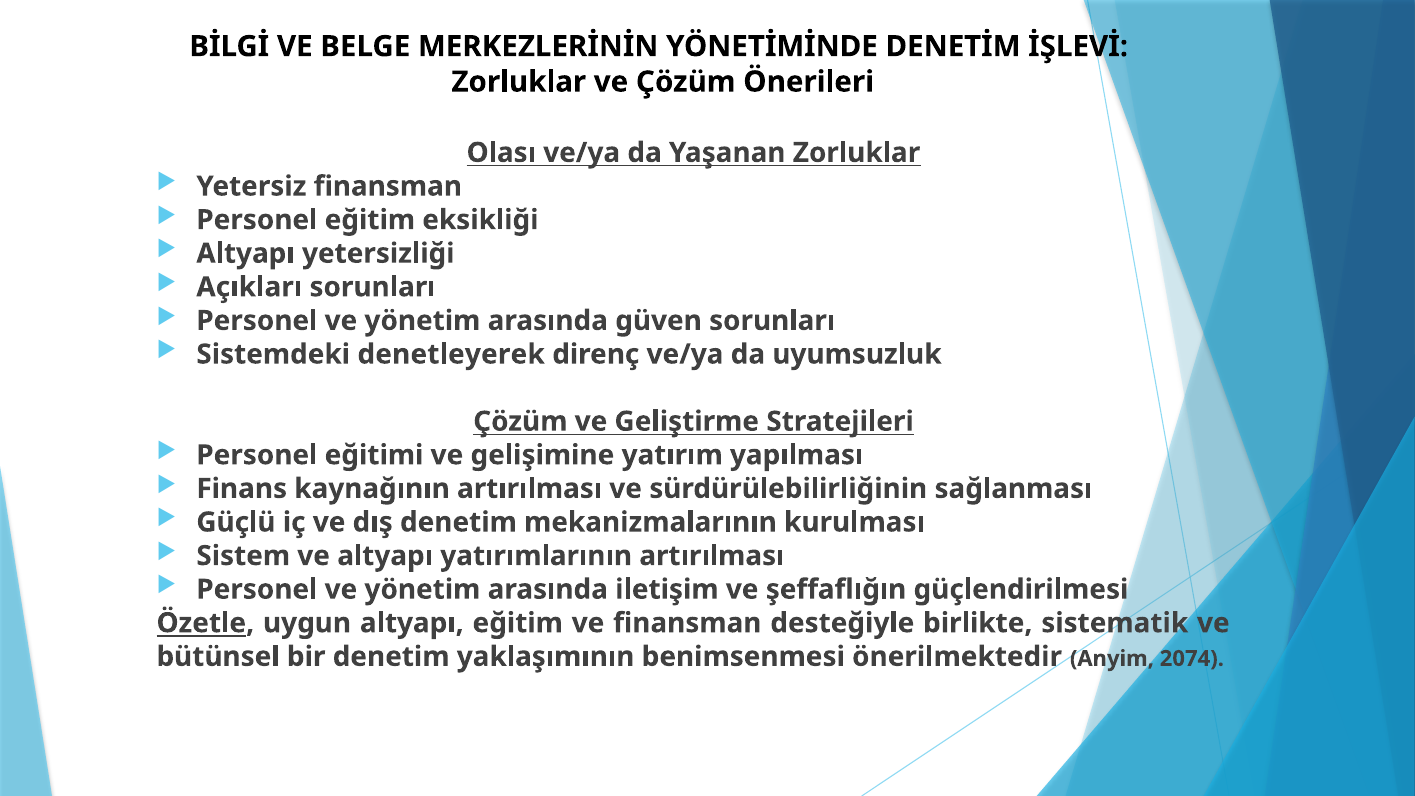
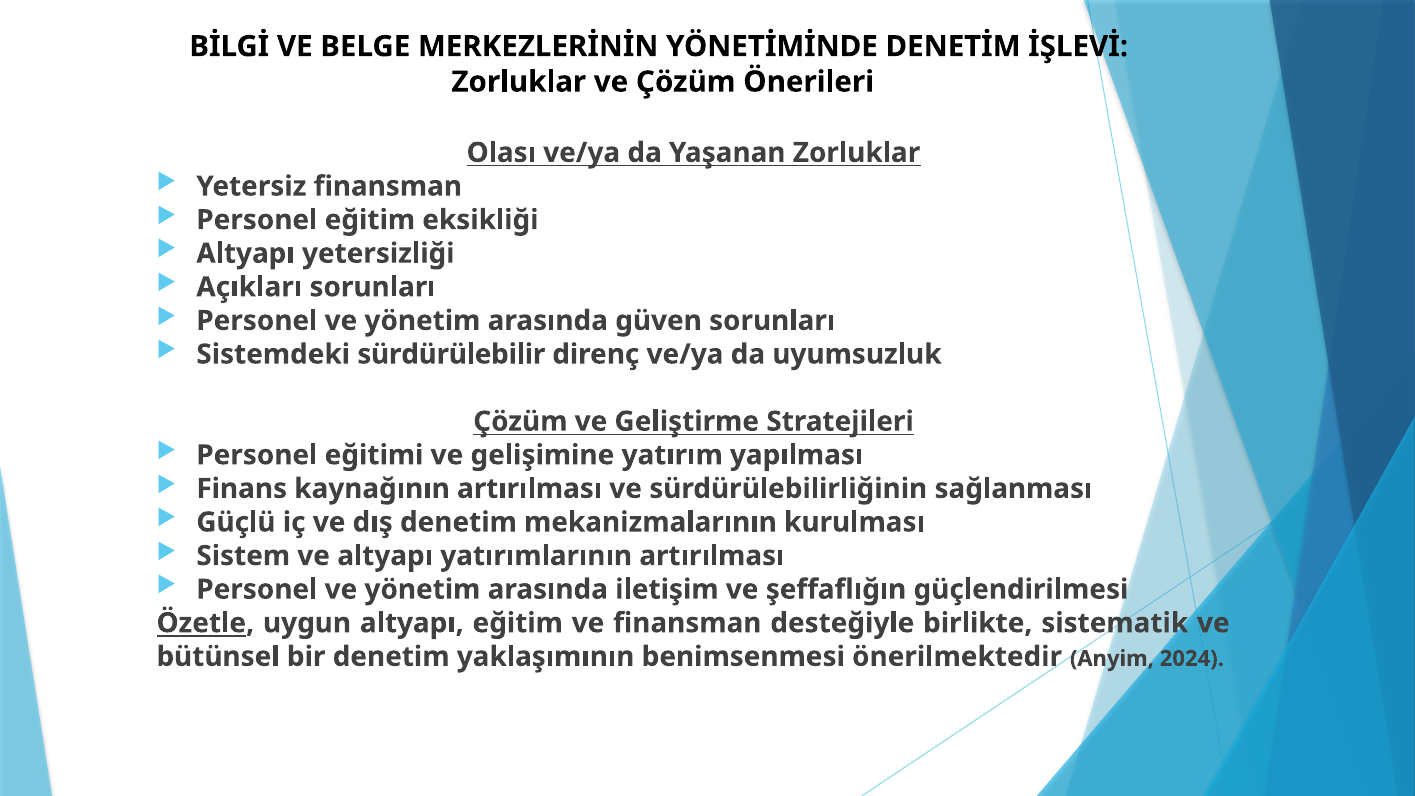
denetleyerek: denetleyerek -> sürdürülebilir
2074: 2074 -> 2024
